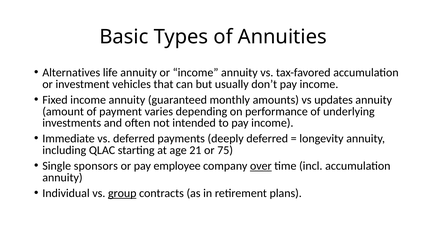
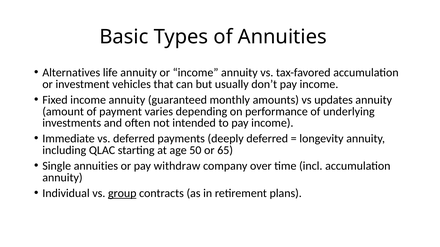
21: 21 -> 50
75: 75 -> 65
Single sponsors: sponsors -> annuities
employee: employee -> withdraw
over underline: present -> none
